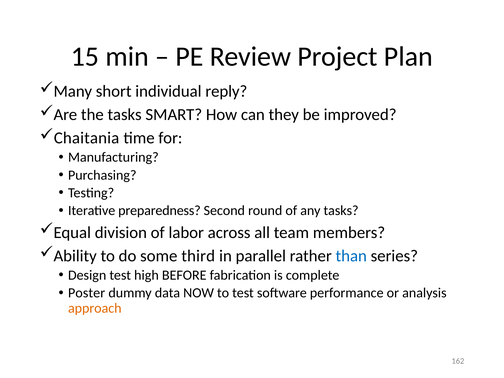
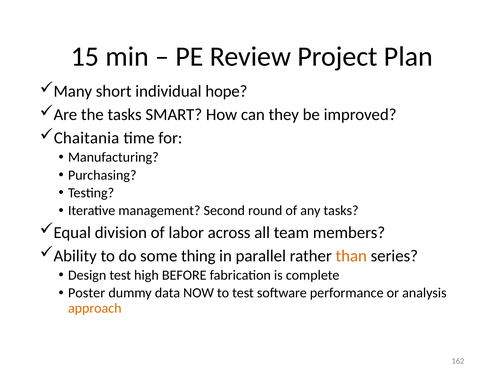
reply: reply -> hope
preparedness: preparedness -> management
third: third -> thing
than colour: blue -> orange
